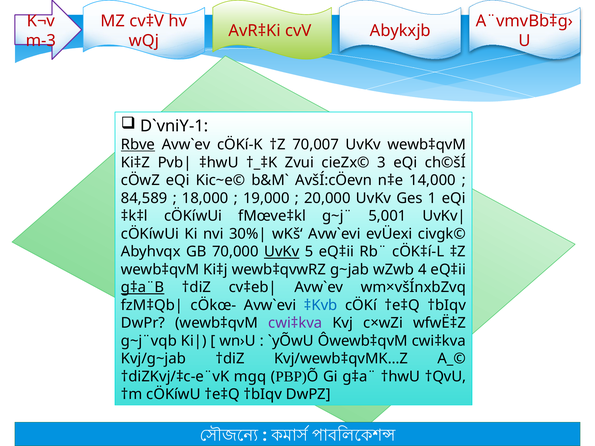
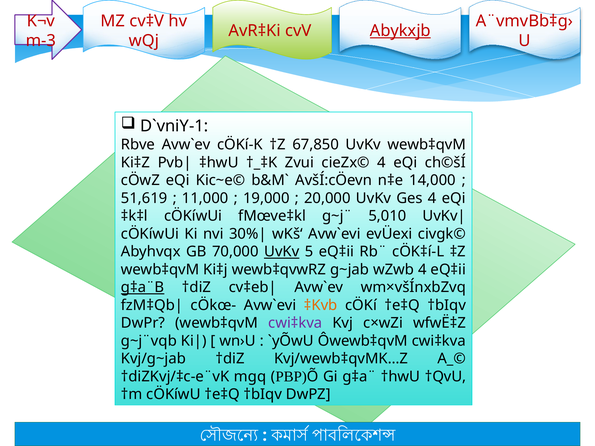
Abykxjb underline: none -> present
Rbve underline: present -> none
70,007: 70,007 -> 67,850
cieZx© 3: 3 -> 4
84,589: 84,589 -> 51,619
18,000: 18,000 -> 11,000
Ges 1: 1 -> 4
5,001: 5,001 -> 5,010
‡Kvb colour: blue -> orange
